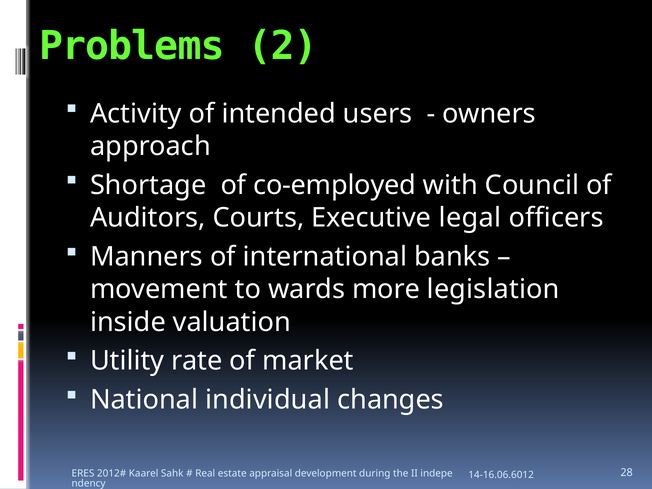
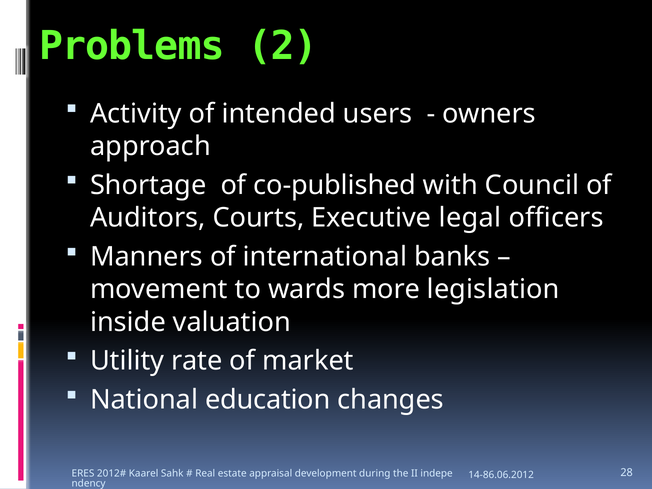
co-employed: co-employed -> co-published
individual: individual -> education
14-16.06.6012: 14-16.06.6012 -> 14-86.06.2012
